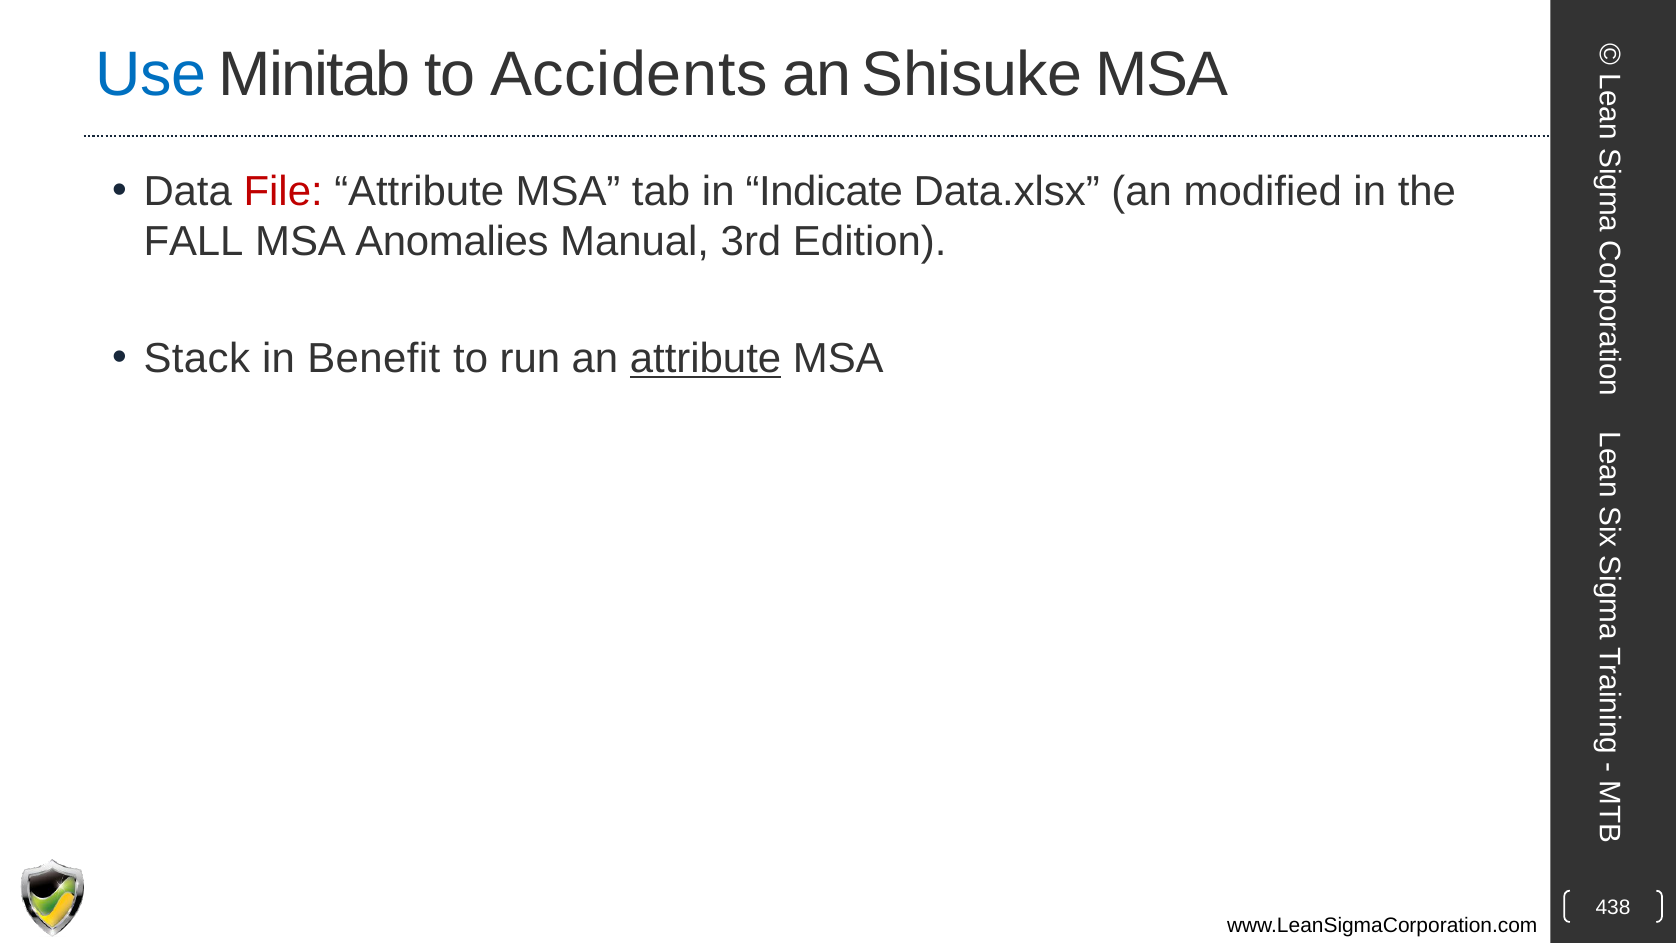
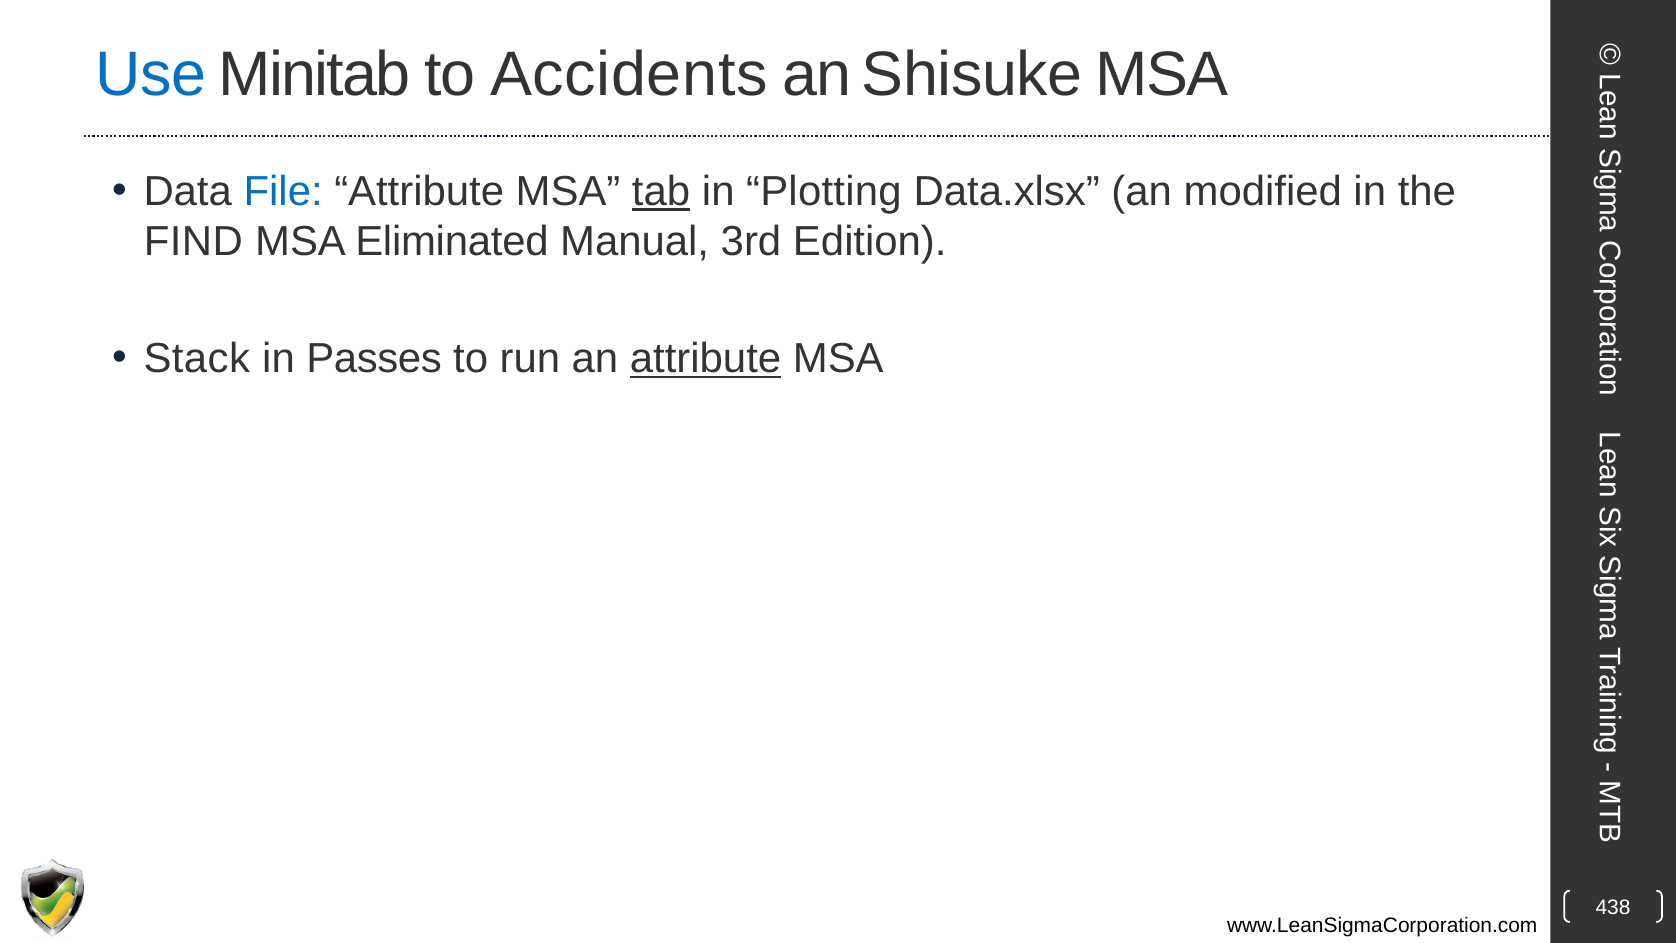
File colour: red -> blue
tab underline: none -> present
Indicate: Indicate -> Plotting
FALL: FALL -> FIND
Anomalies: Anomalies -> Eliminated
Benefit: Benefit -> Passes
